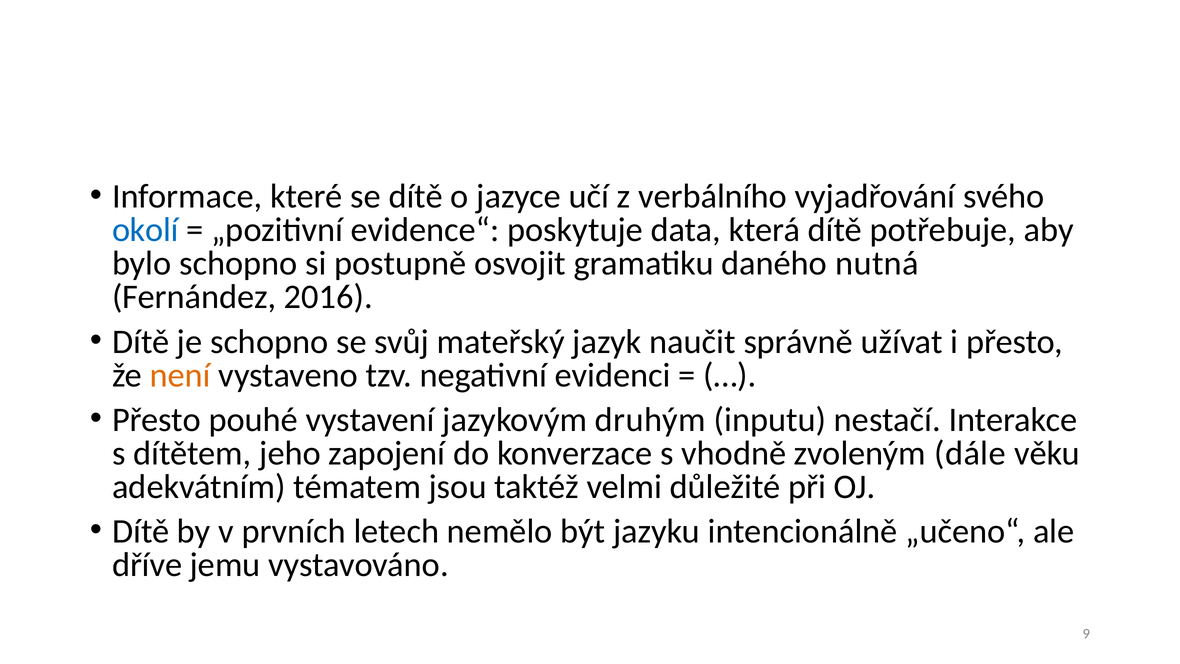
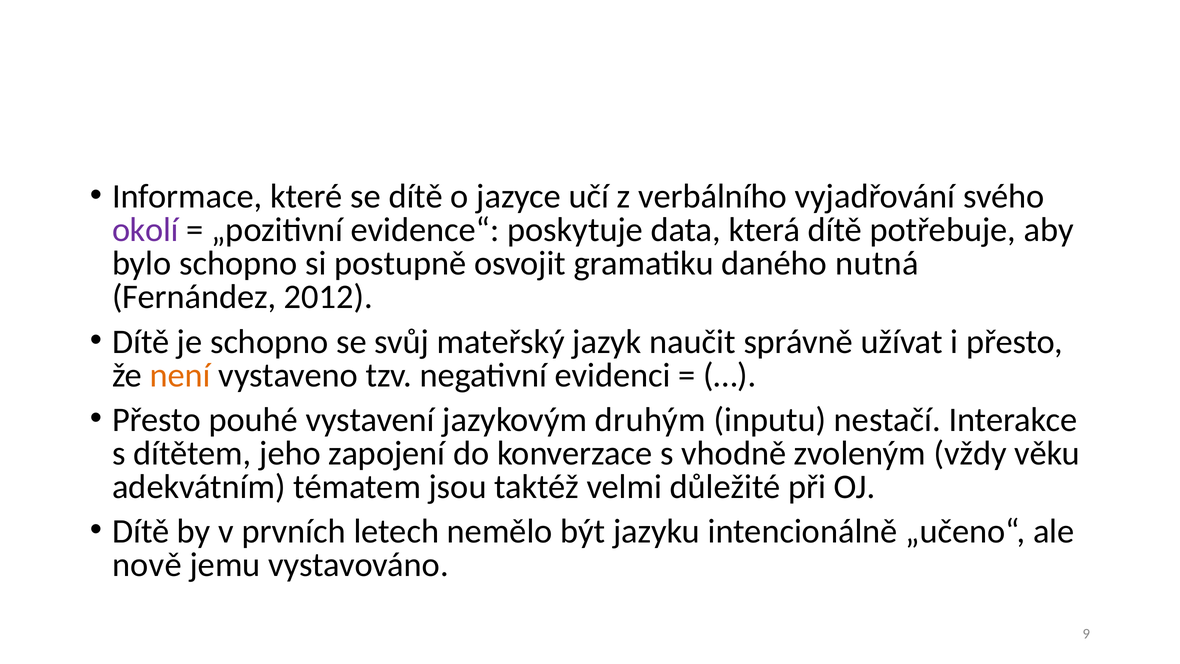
okolí colour: blue -> purple
2016: 2016 -> 2012
dále: dále -> vždy
dříve: dříve -> nově
